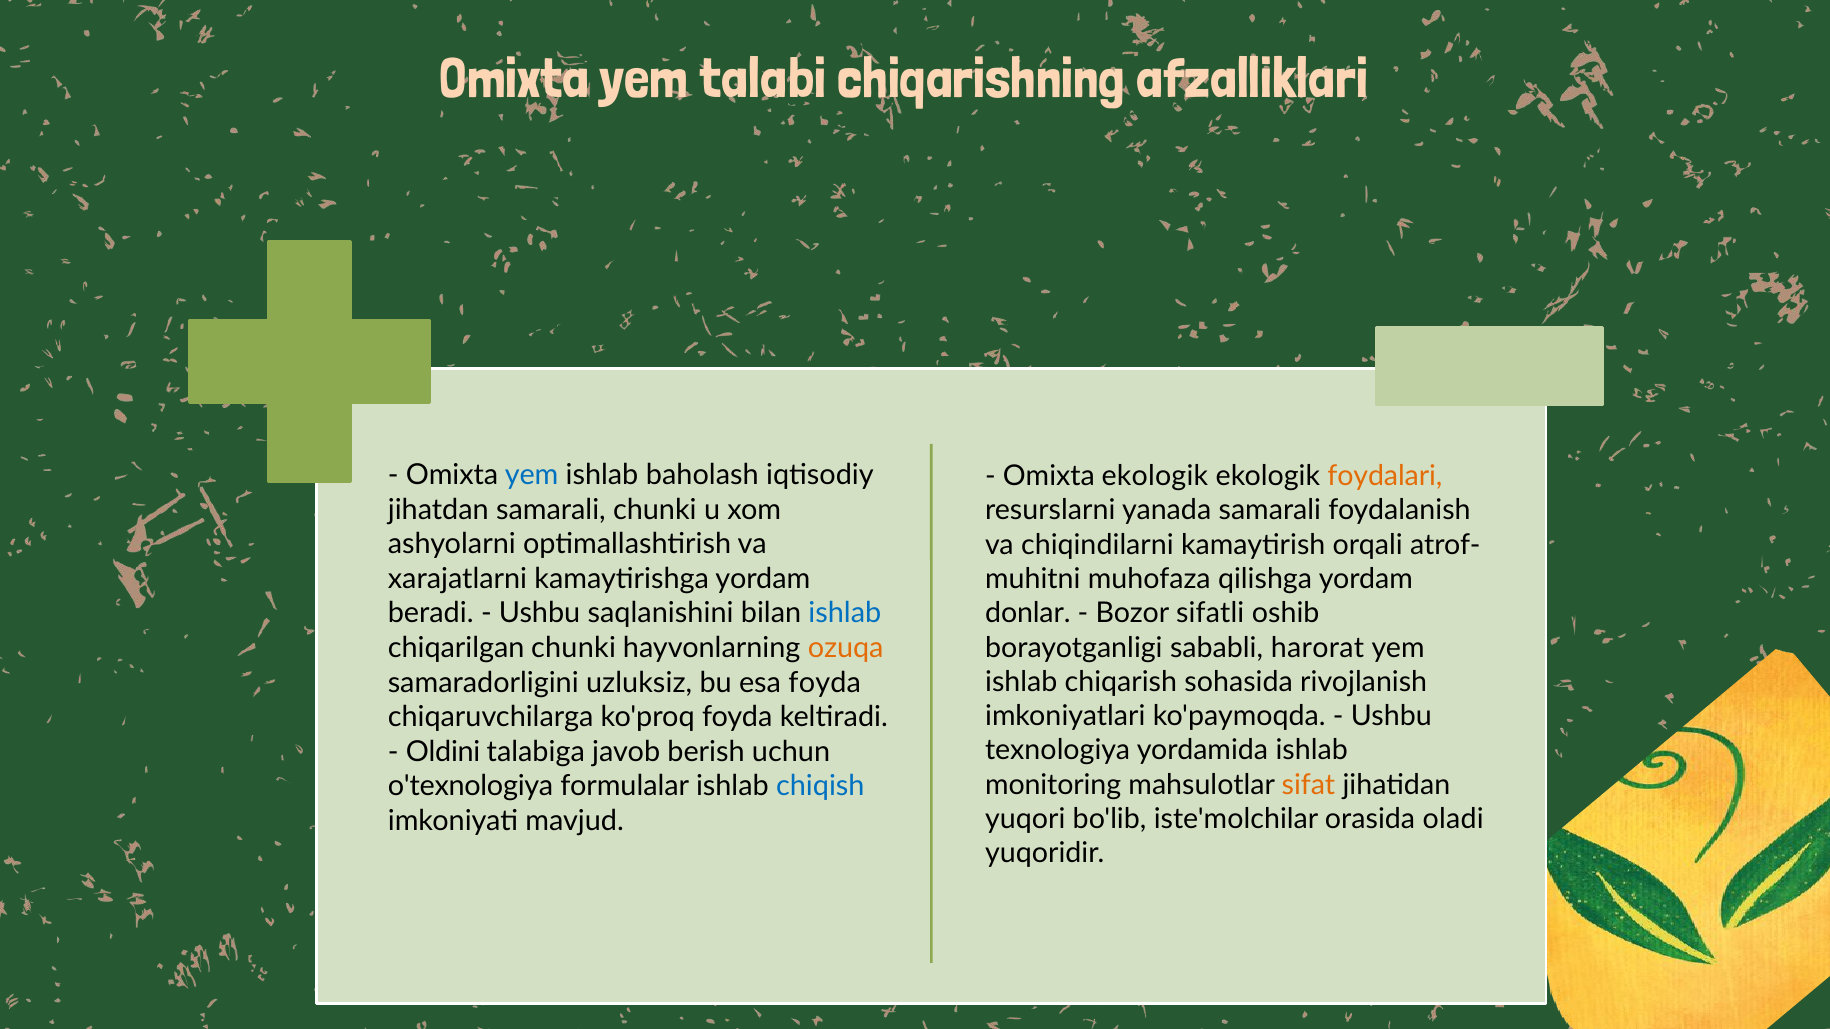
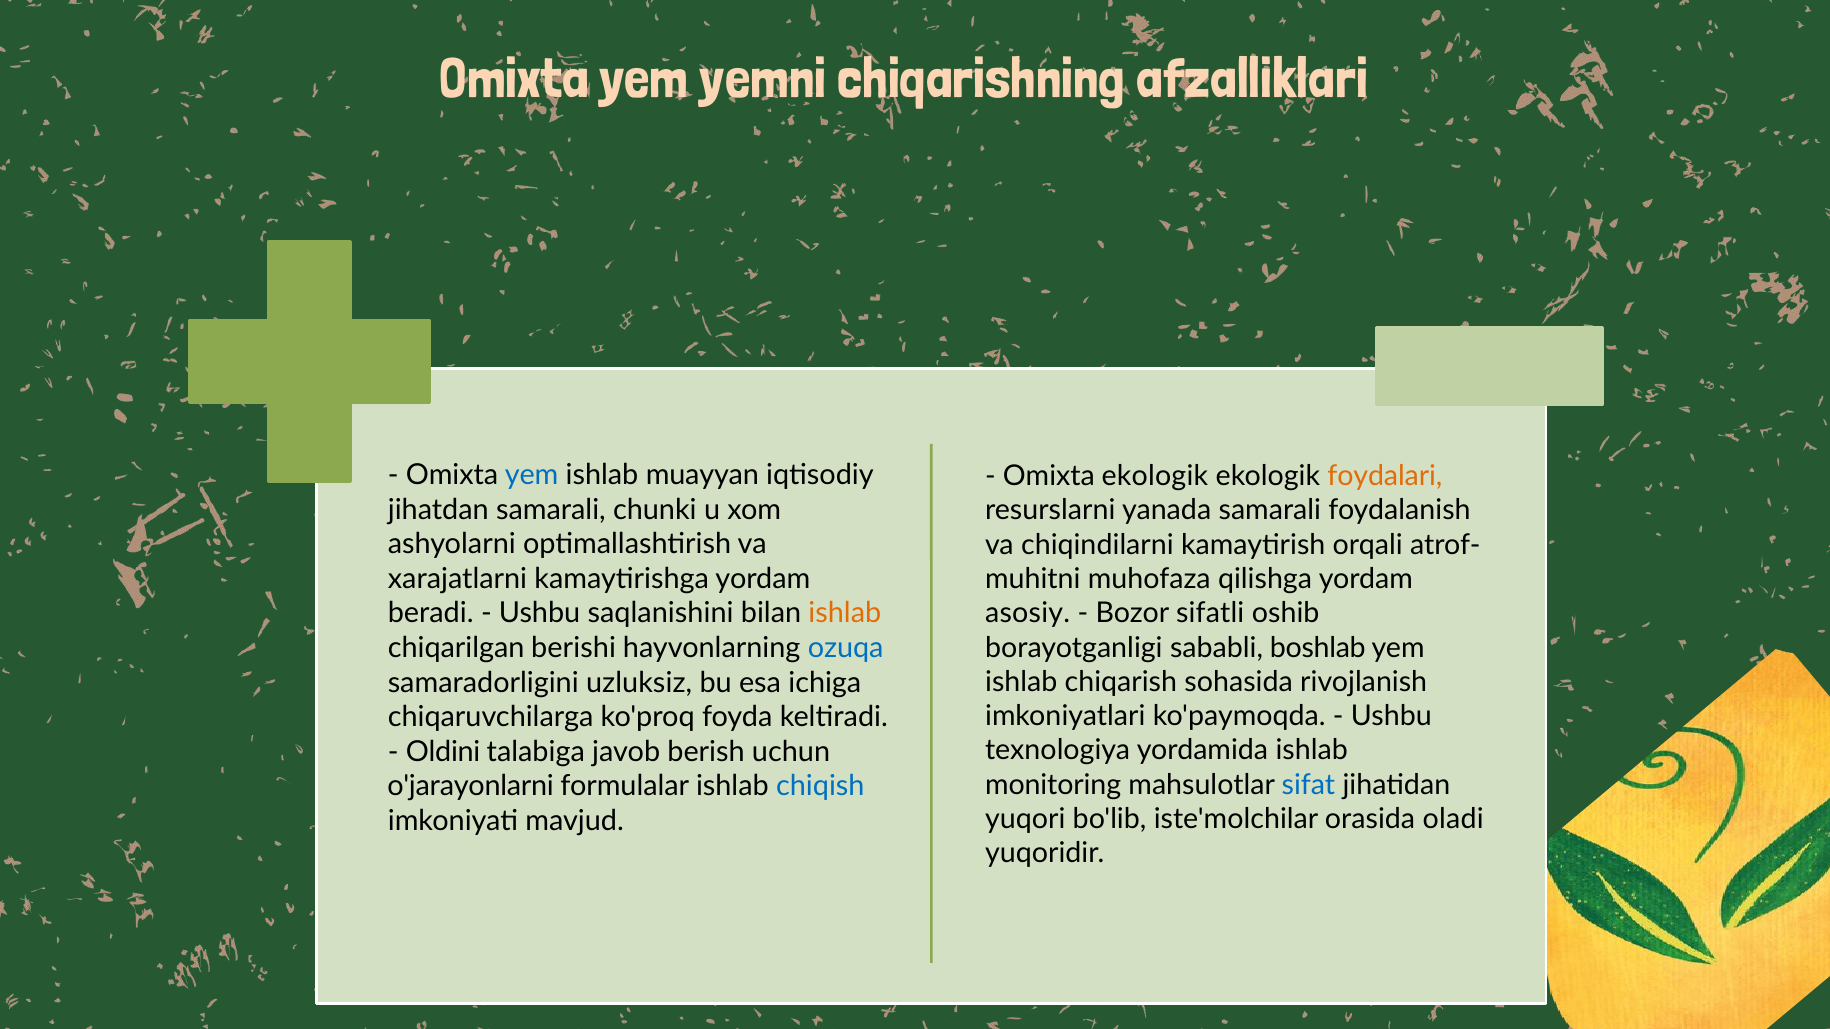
talabi: talabi -> yemni
baholash: baholash -> muayyan
ishlab at (845, 614) colour: blue -> orange
donlar: donlar -> asosiy
harorat: harorat -> boshlab
chiqarilgan chunki: chunki -> berishi
ozuqa colour: orange -> blue
esa foyda: foyda -> ichiga
sifat colour: orange -> blue
o'texnologiya: o'texnologiya -> o'jarayonlarni
